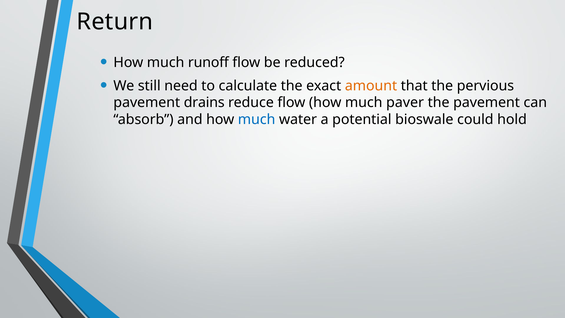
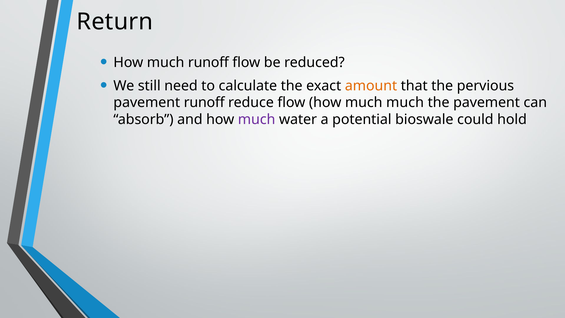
pavement drains: drains -> runoff
much paver: paver -> much
much at (257, 120) colour: blue -> purple
